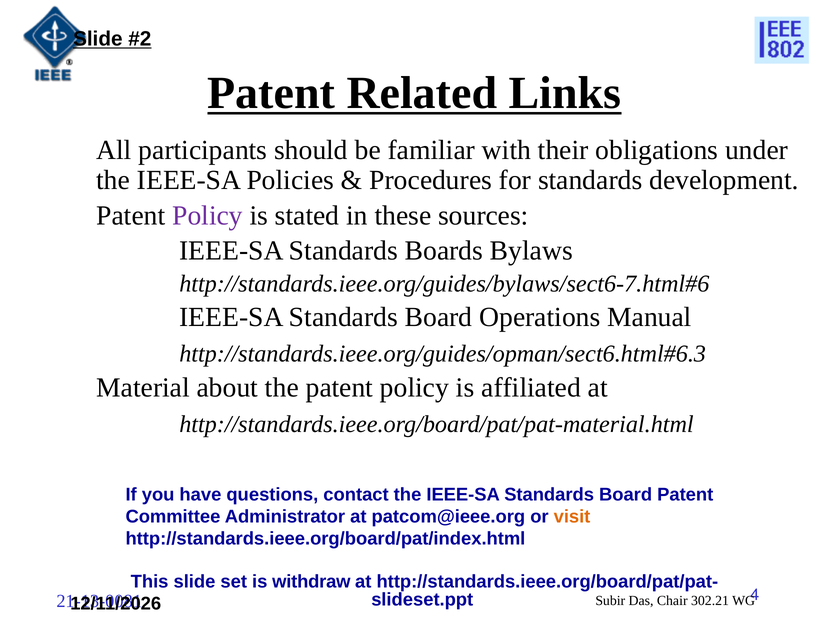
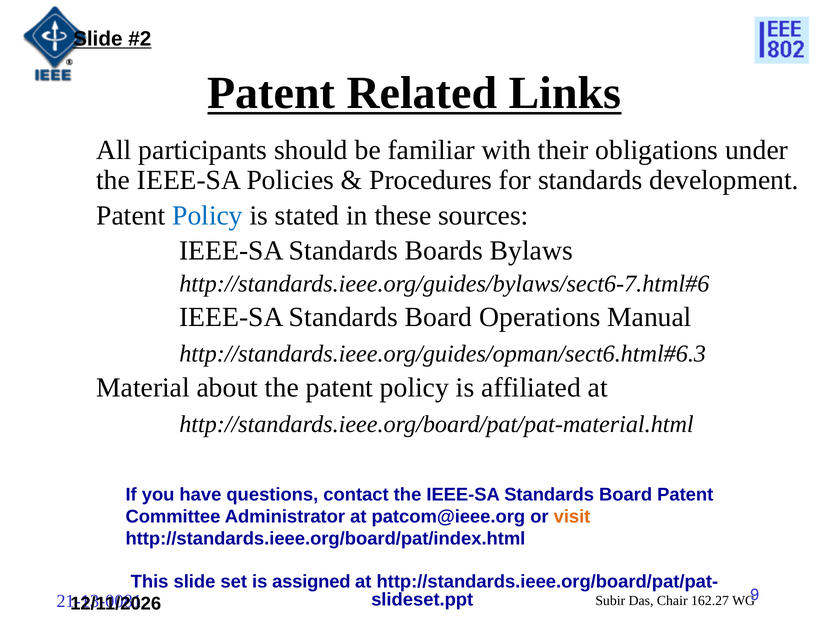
Policy at (207, 215) colour: purple -> blue
withdraw: withdraw -> assigned
302.21: 302.21 -> 162.27
4: 4 -> 9
